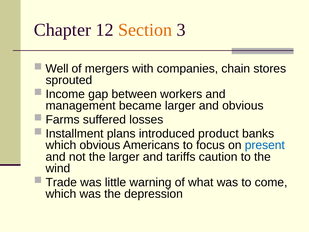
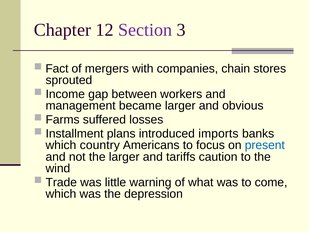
Section colour: orange -> purple
Well: Well -> Fact
product: product -> imports
which obvious: obvious -> country
